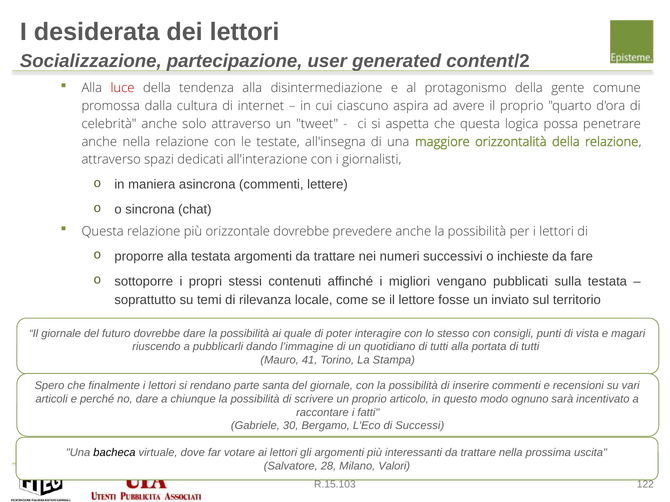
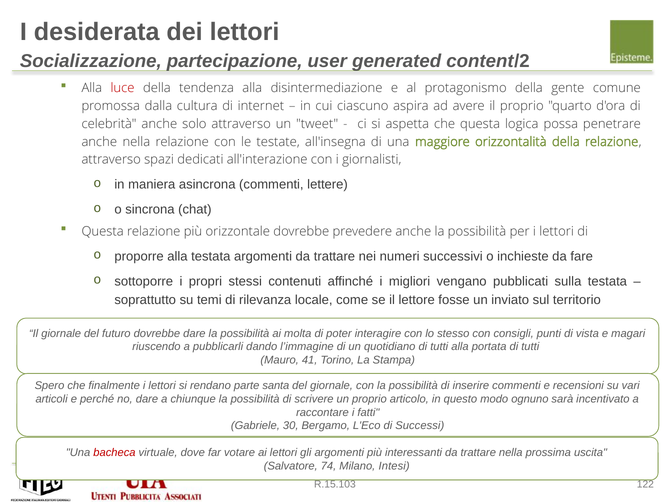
quale: quale -> molta
bacheca colour: black -> red
28: 28 -> 74
Valori: Valori -> Intesi
